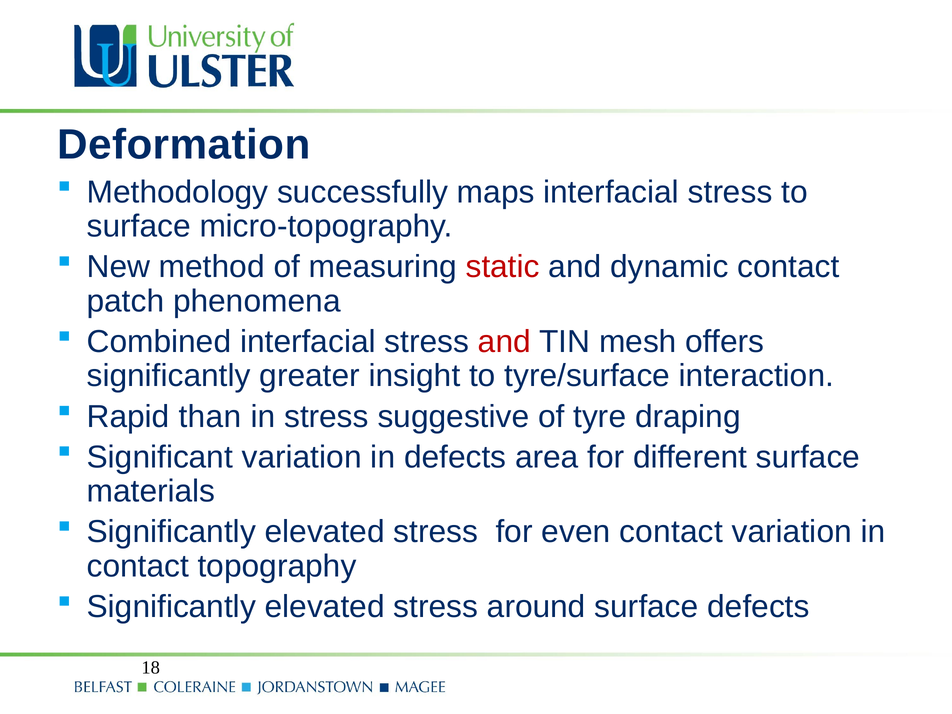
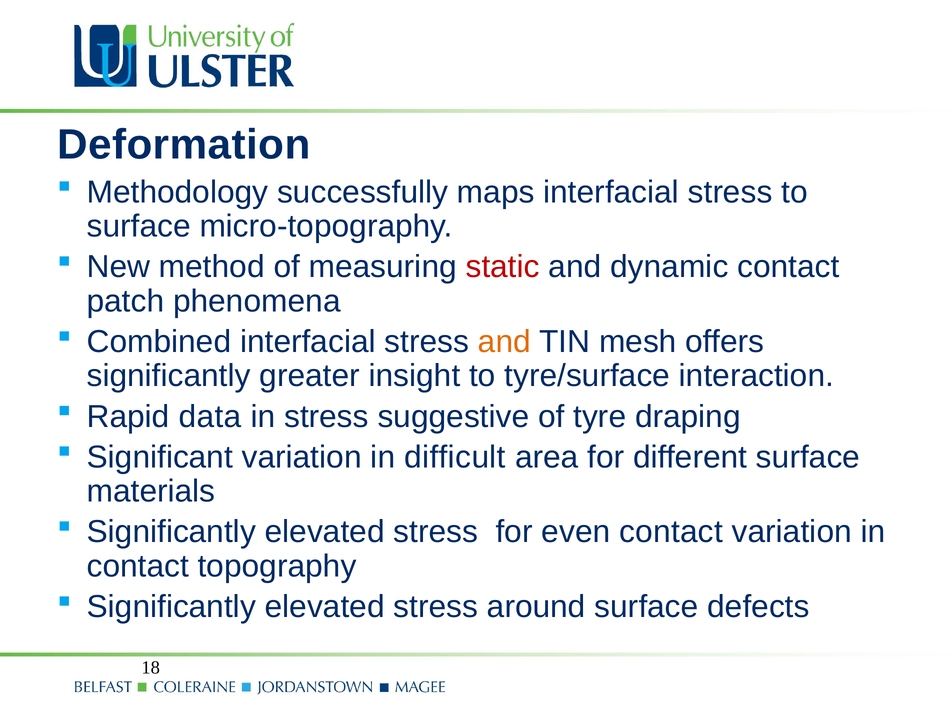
and at (504, 342) colour: red -> orange
than: than -> data
in defects: defects -> difficult
